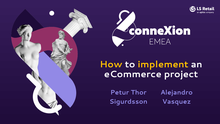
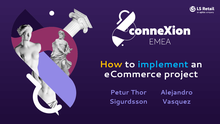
implement colour: yellow -> light blue
